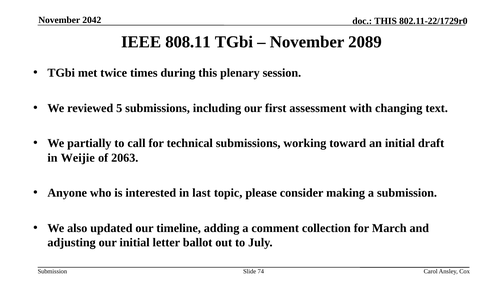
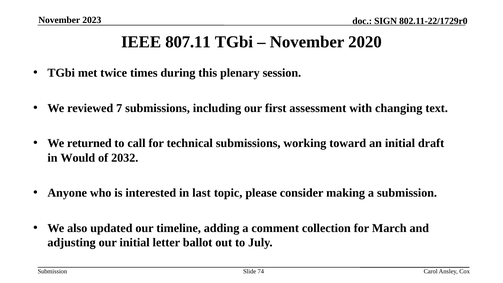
2042: 2042 -> 2023
THIS at (386, 21): THIS -> SIGN
808.11: 808.11 -> 807.11
2089: 2089 -> 2020
5: 5 -> 7
partially: partially -> returned
Weijie: Weijie -> Would
2063: 2063 -> 2032
